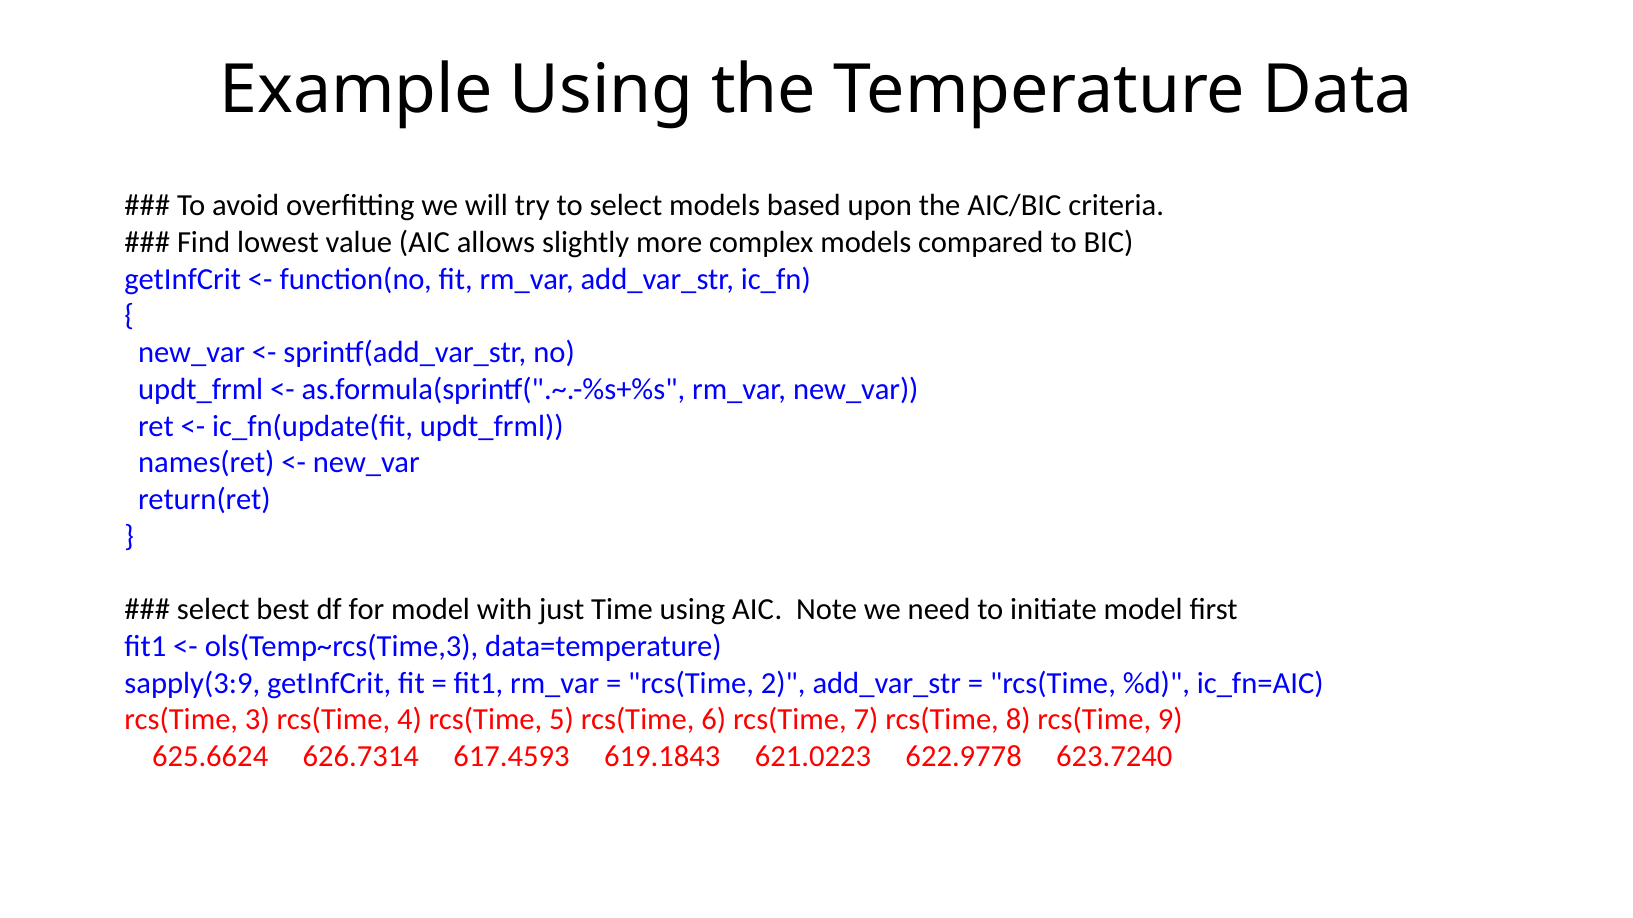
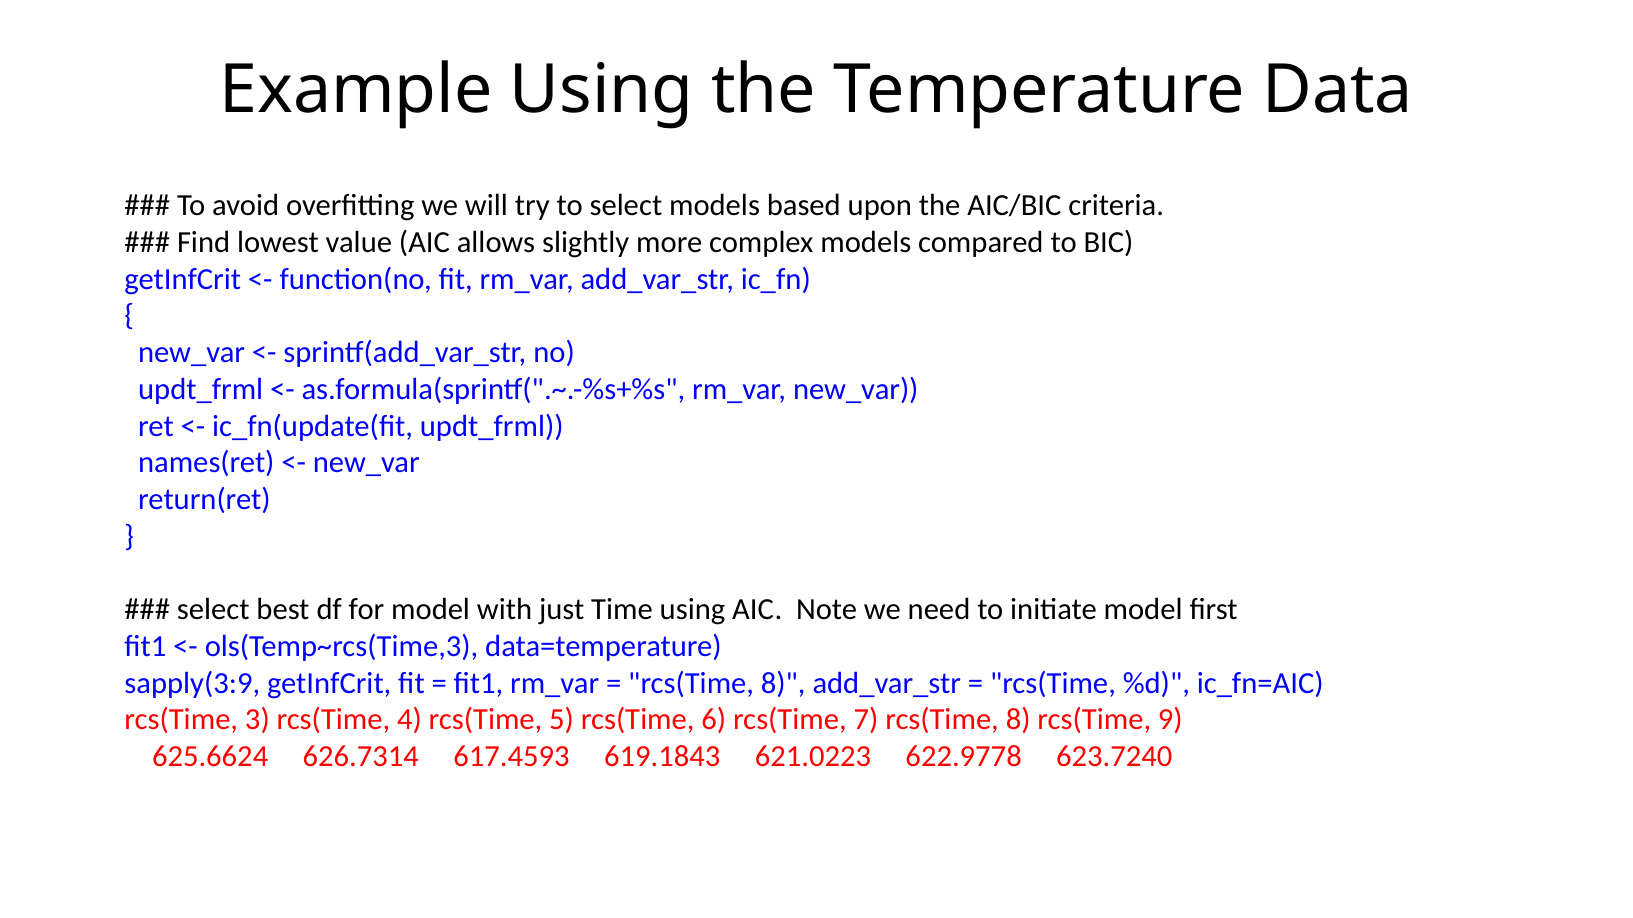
2 at (783, 683): 2 -> 8
